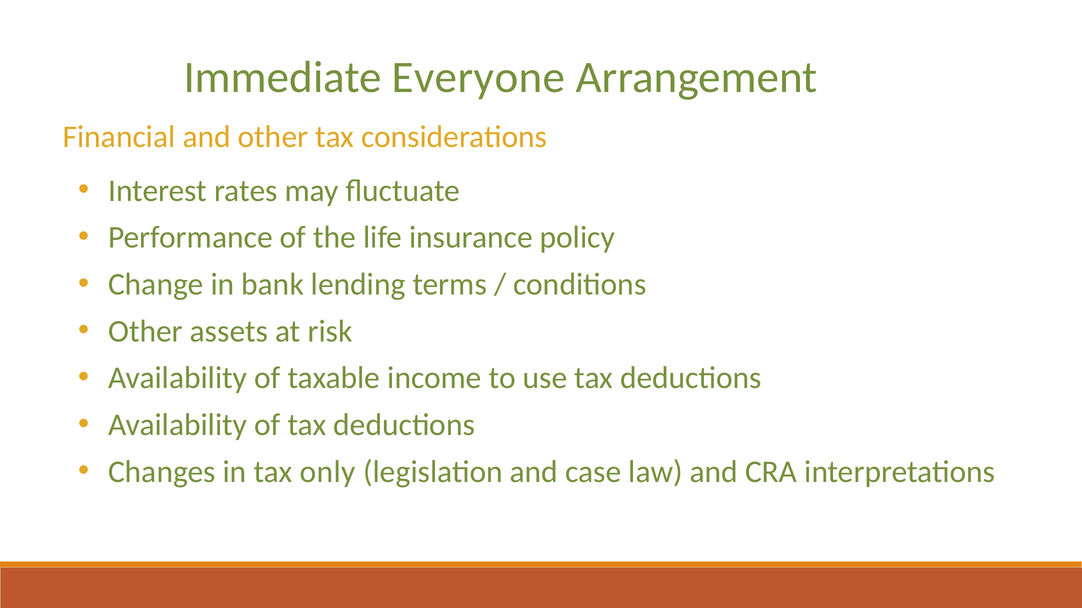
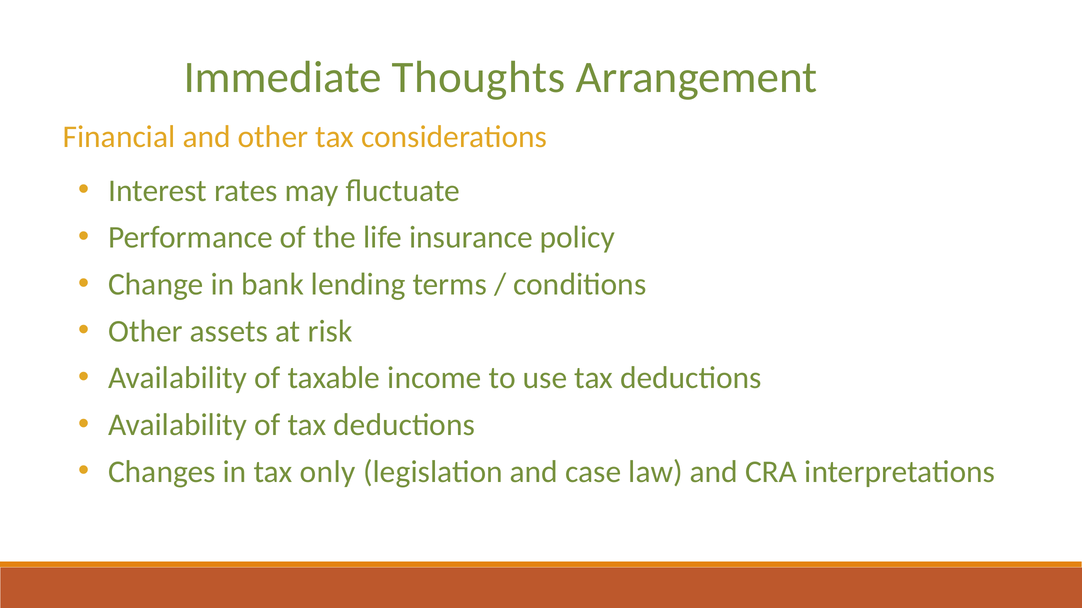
Everyone: Everyone -> Thoughts
